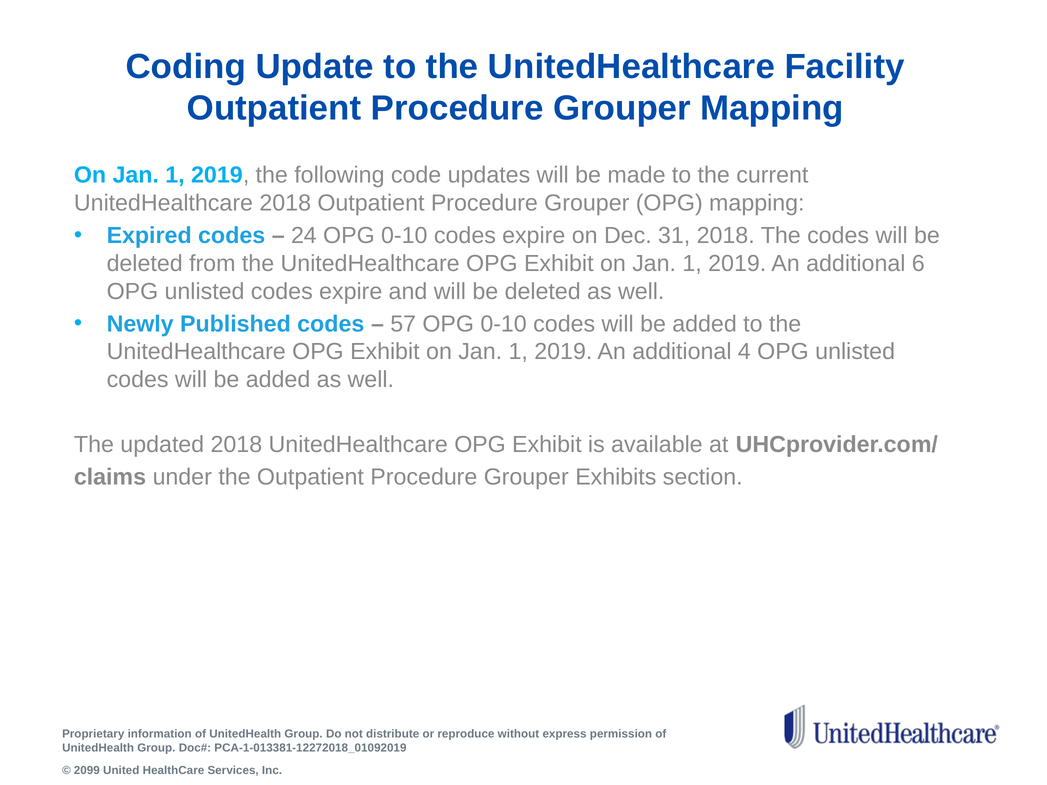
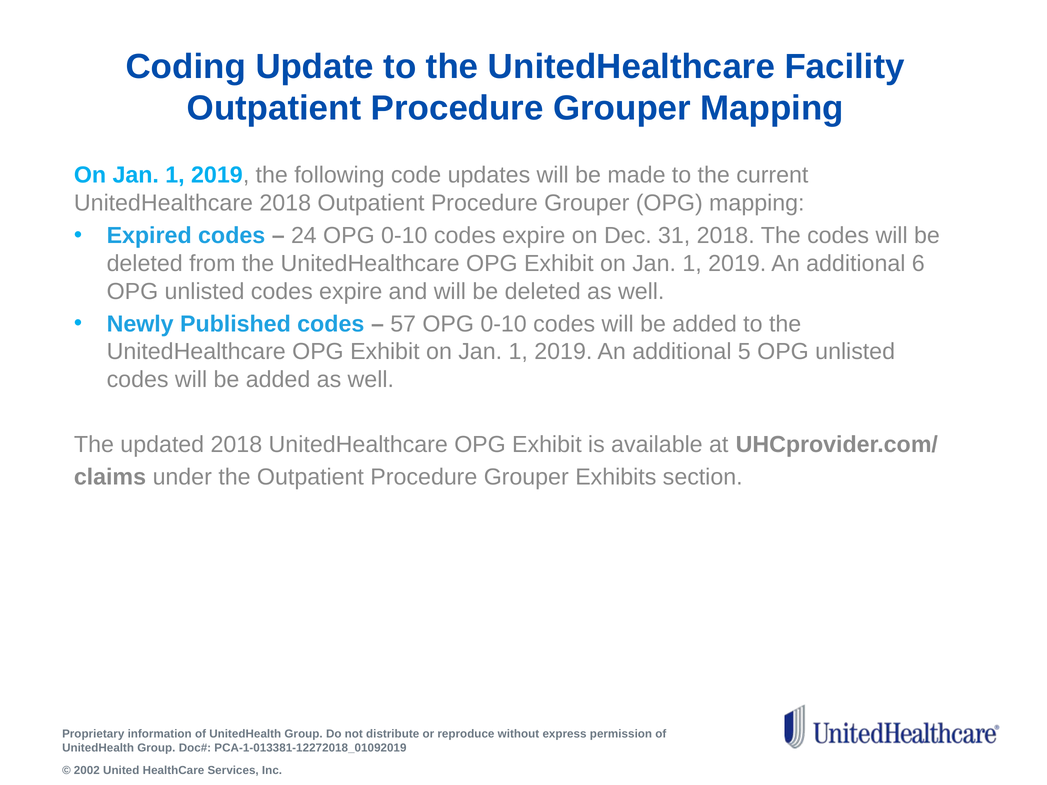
4: 4 -> 5
2099: 2099 -> 2002
